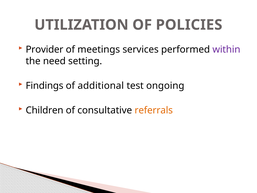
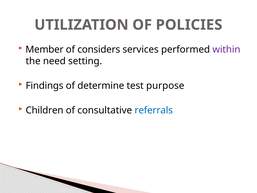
Provider: Provider -> Member
meetings: meetings -> considers
additional: additional -> determine
ongoing: ongoing -> purpose
referrals colour: orange -> blue
